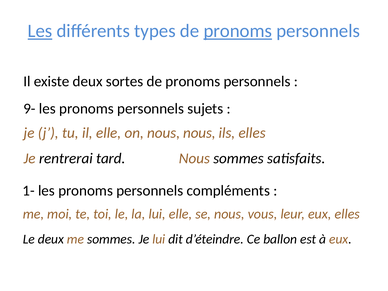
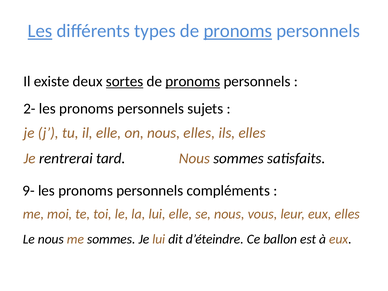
sortes underline: none -> present
pronoms at (193, 81) underline: none -> present
9-: 9- -> 2-
nous nous: nous -> elles
1-: 1- -> 9-
Le deux: deux -> nous
